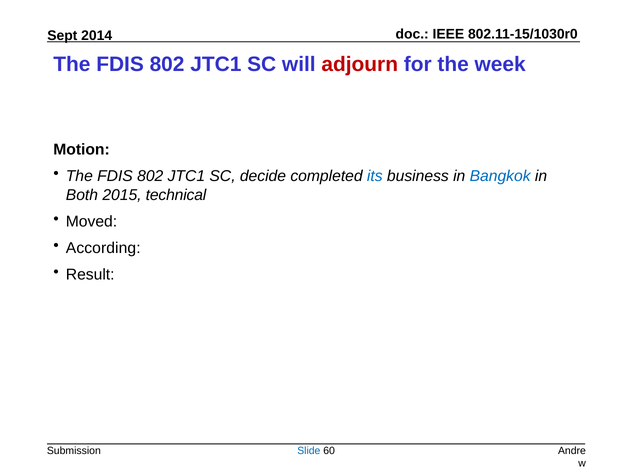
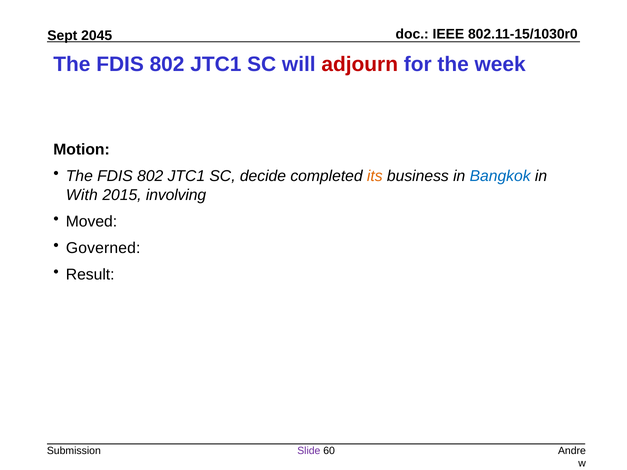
2014: 2014 -> 2045
its colour: blue -> orange
Both: Both -> With
technical: technical -> involving
According: According -> Governed
Slide colour: blue -> purple
